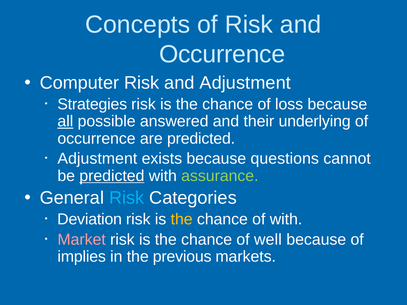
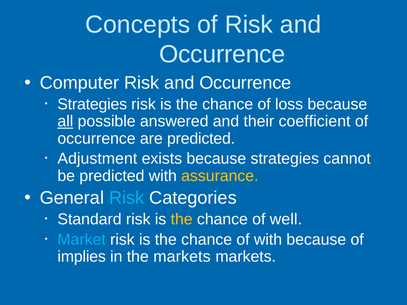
Adjustment at (245, 83): Adjustment -> Occurrence
underlying: underlying -> coefficient
because questions: questions -> strategies
predicted at (112, 176) underline: present -> none
assurance colour: light green -> yellow
Deviation: Deviation -> Standard
of with: with -> well
Market colour: pink -> light blue
of well: well -> with
the previous: previous -> markets
